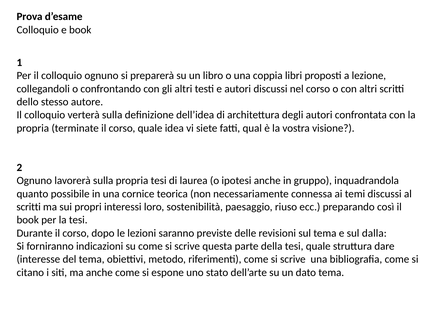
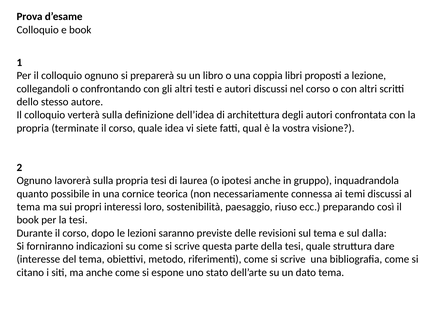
scritti at (29, 207): scritti -> tema
